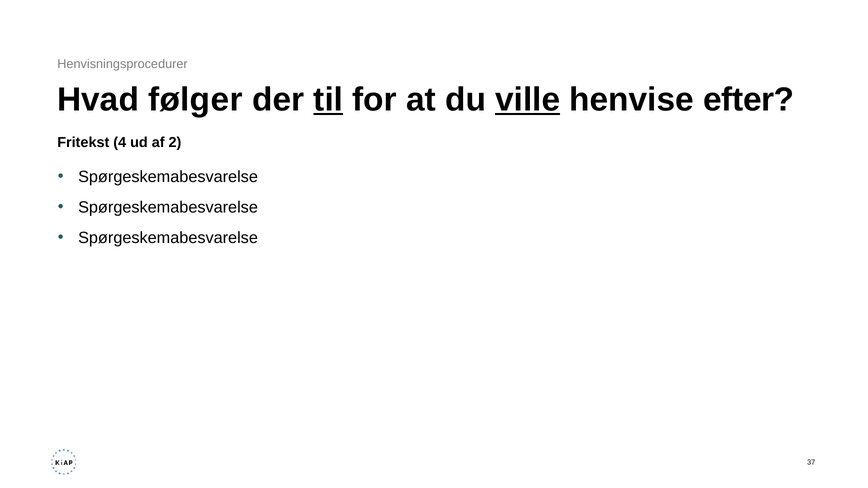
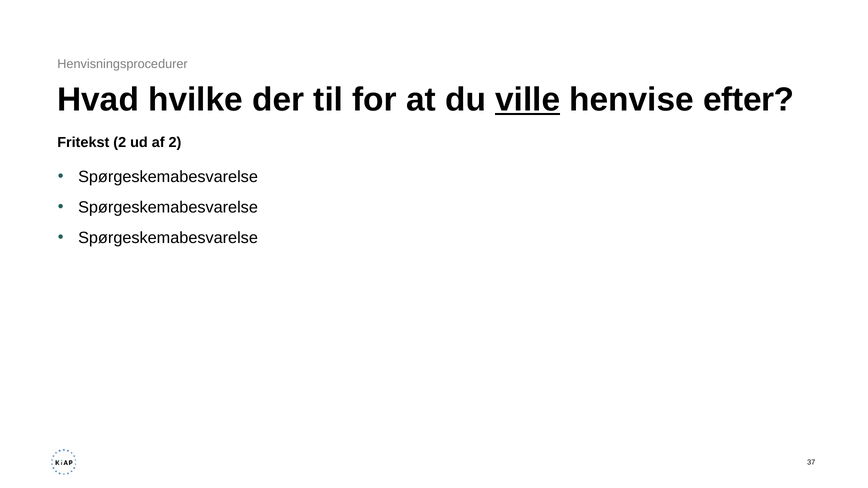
følger: følger -> hvilke
til underline: present -> none
Fritekst 4: 4 -> 2
